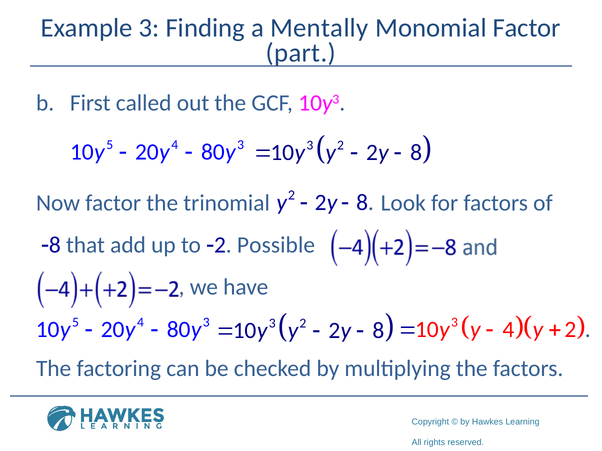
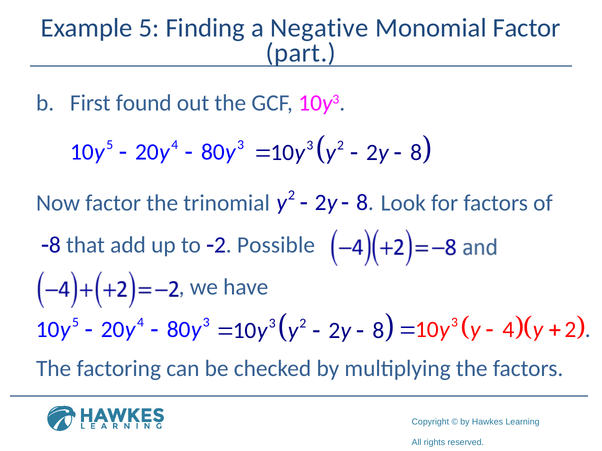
Example 3: 3 -> 5
Mentally: Mentally -> Negative
called: called -> found
